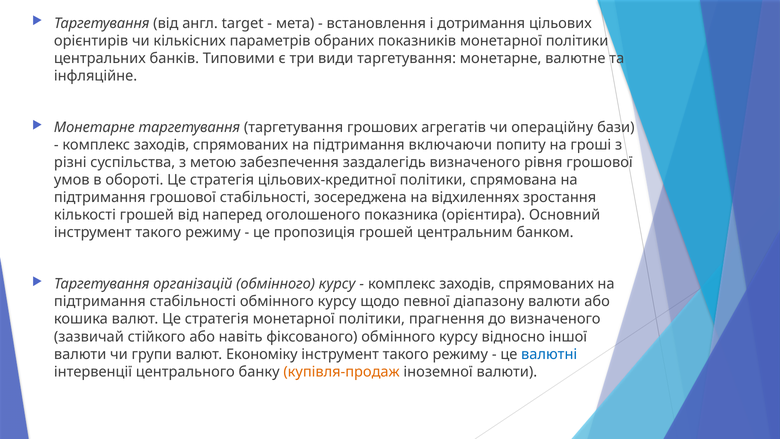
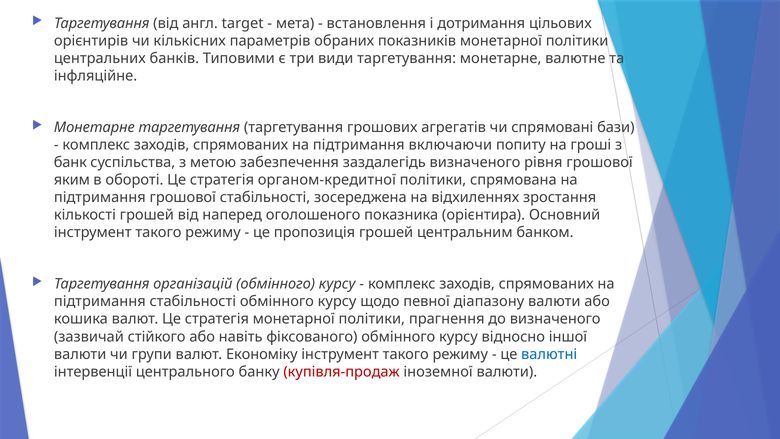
операційну: операційну -> спрямовані
різні: різні -> банк
умов: умов -> яким
цільових-кредитної: цільових-кредитної -> органом-кредитної
купівля-продаж colour: orange -> red
